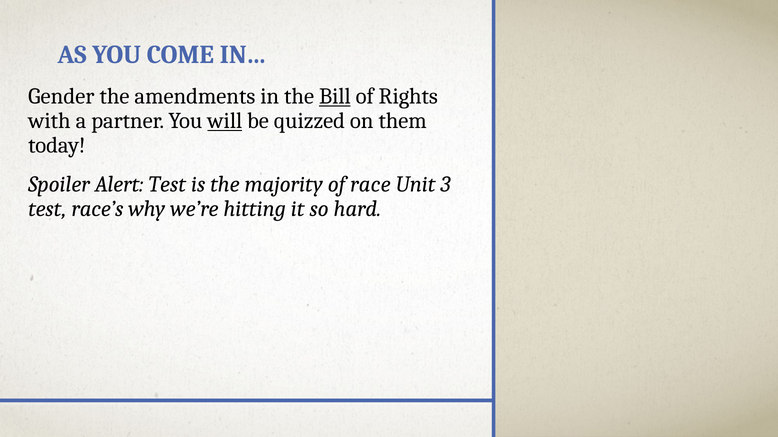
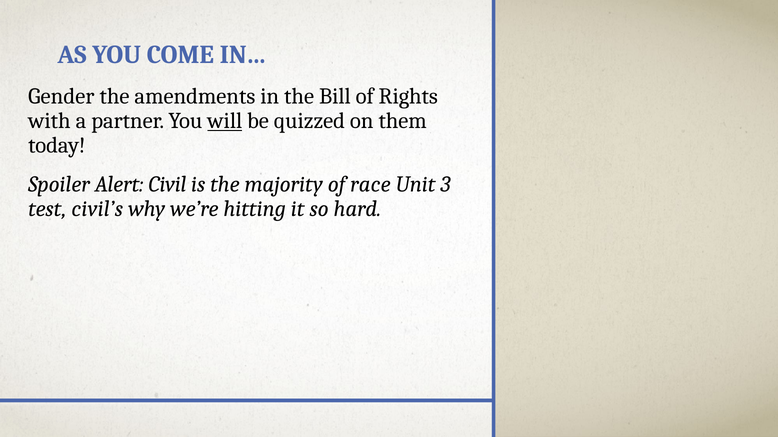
Bill underline: present -> none
Alert Test: Test -> Civil
race’s: race’s -> civil’s
